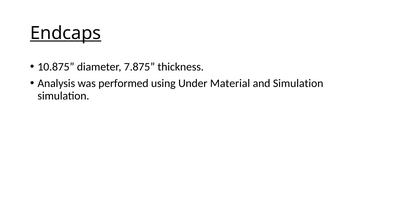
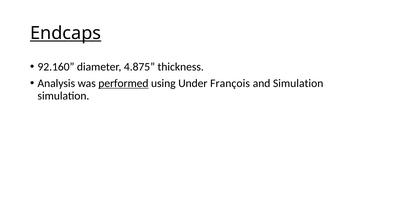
10.875: 10.875 -> 92.160
7.875: 7.875 -> 4.875
performed underline: none -> present
Material: Material -> François
